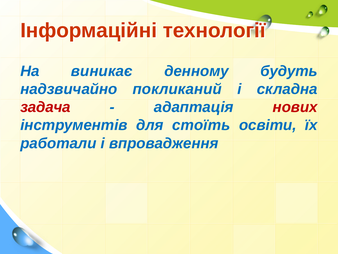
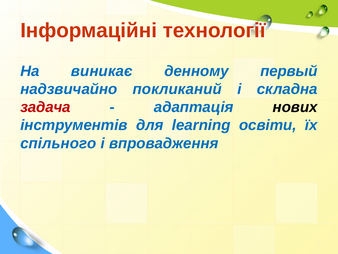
будуть: будуть -> первый
нових colour: red -> black
стоїть: стоїть -> learning
работали: работали -> спільного
